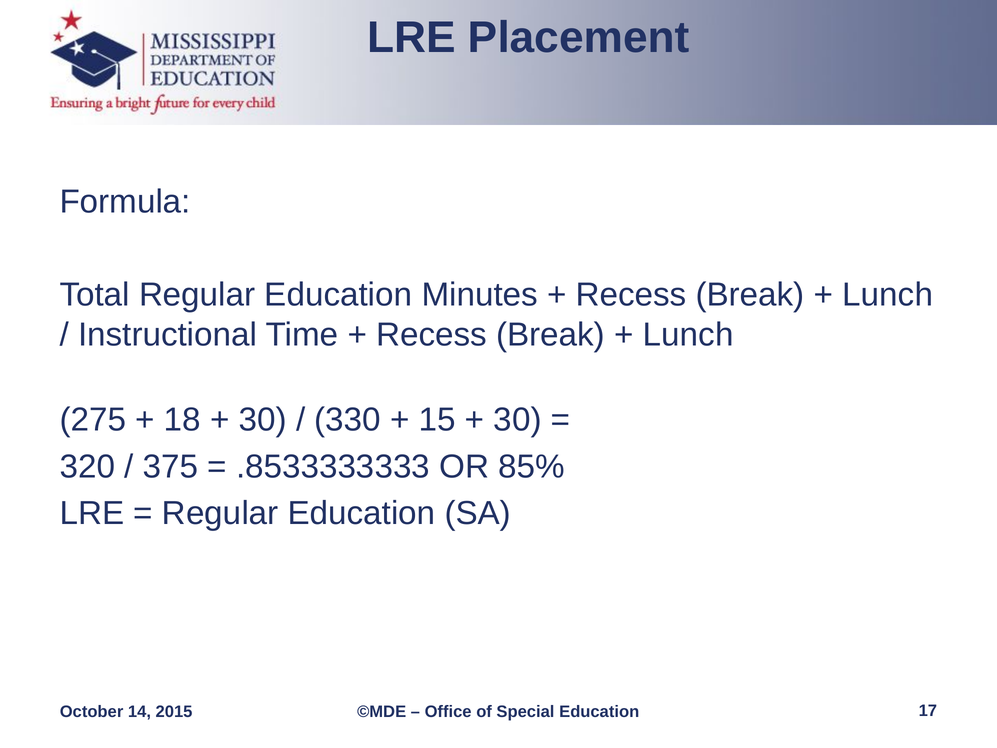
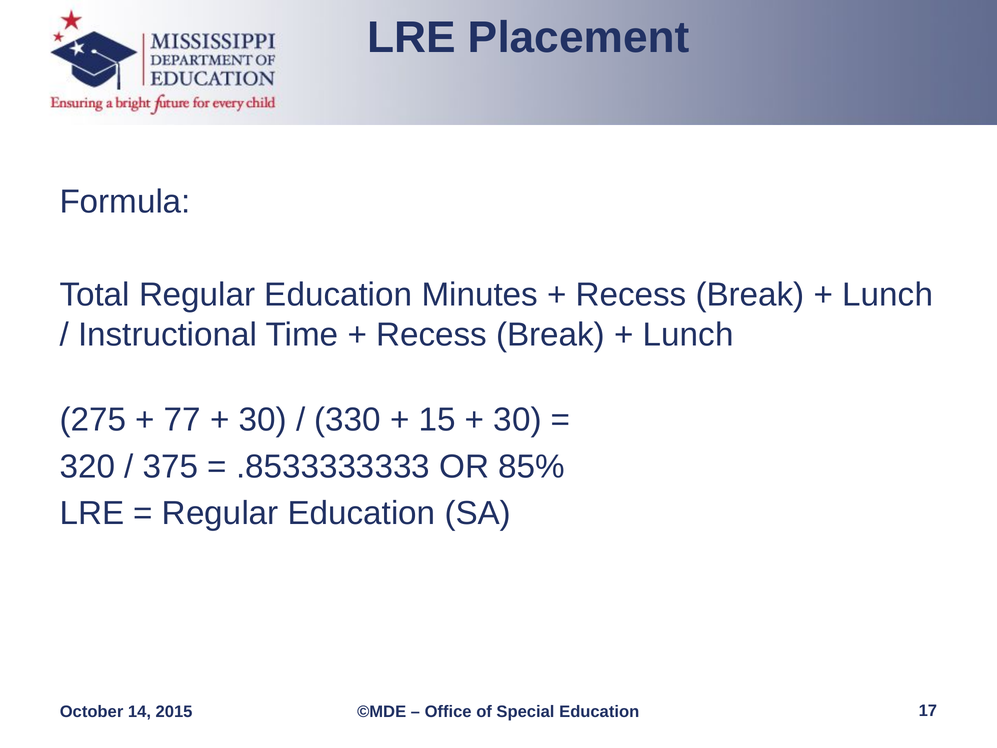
18: 18 -> 77
